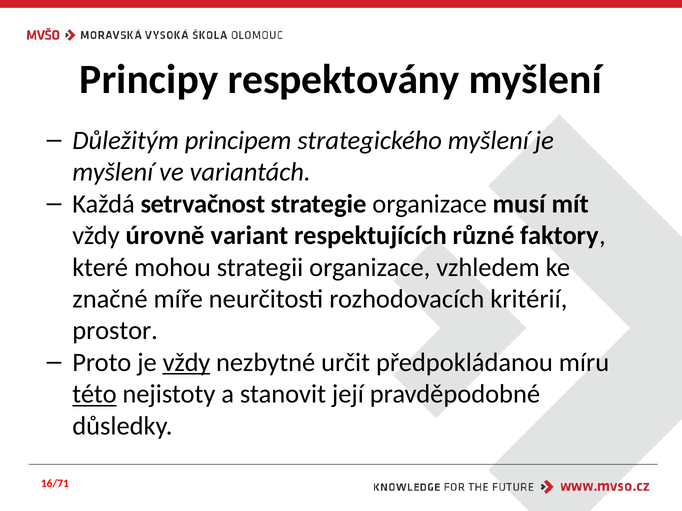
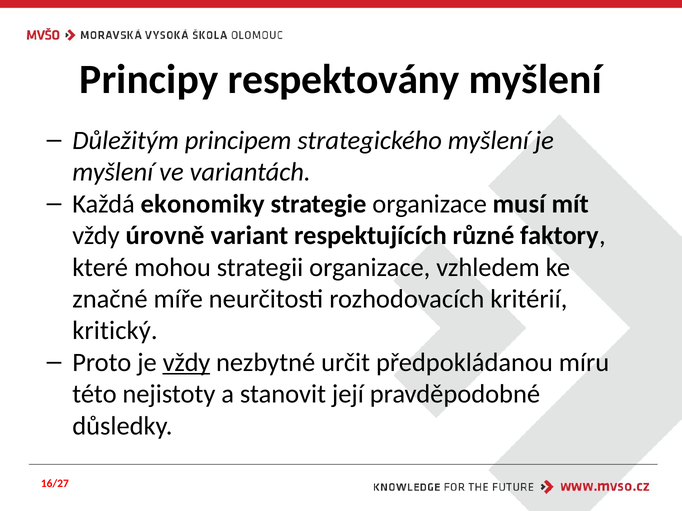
setrvačnost: setrvačnost -> ekonomiky
prostor: prostor -> kritický
této underline: present -> none
16/71: 16/71 -> 16/27
